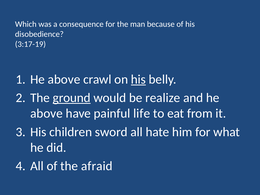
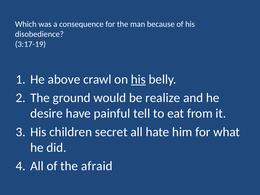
ground underline: present -> none
above at (47, 113): above -> desire
life: life -> tell
sword: sword -> secret
